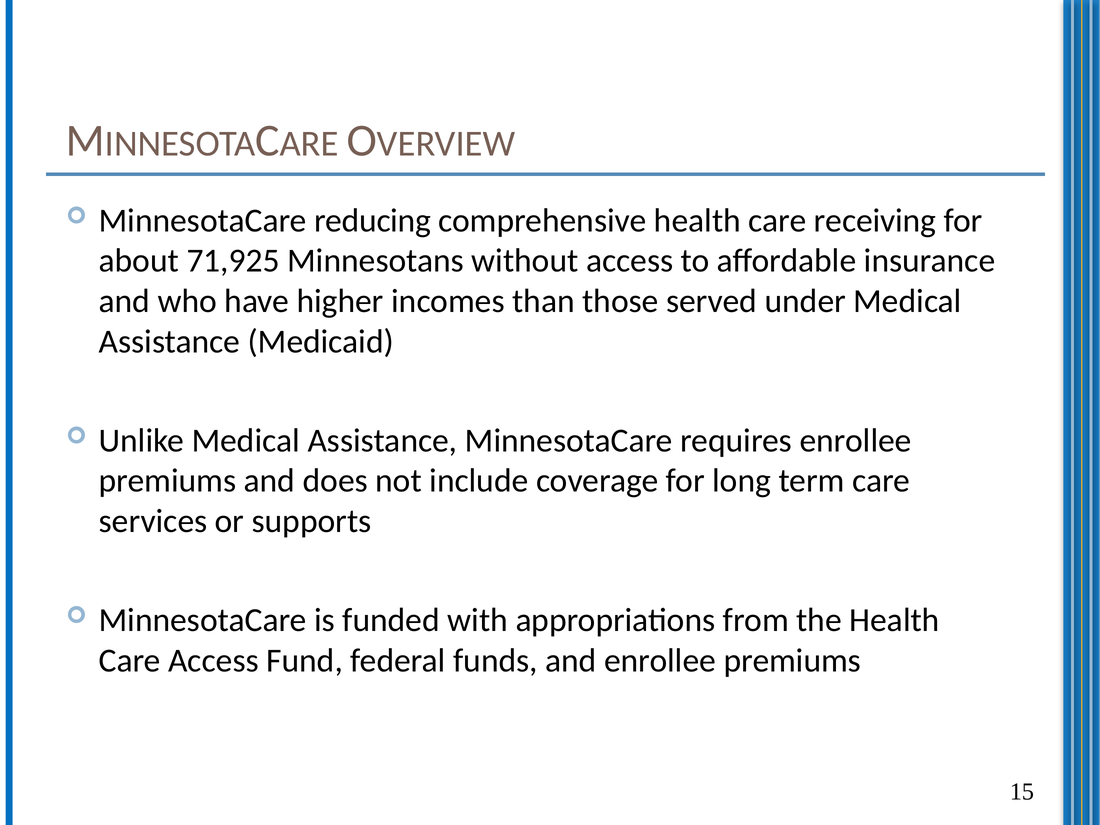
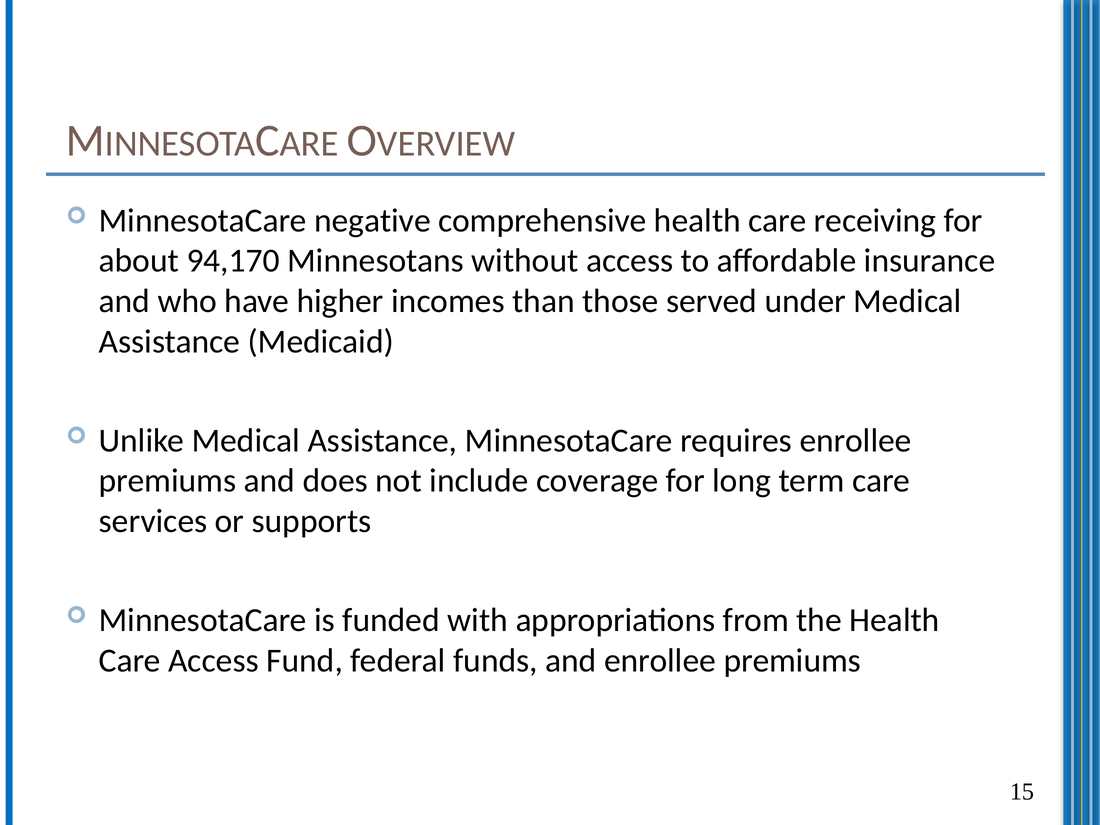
reducing: reducing -> negative
71,925: 71,925 -> 94,170
